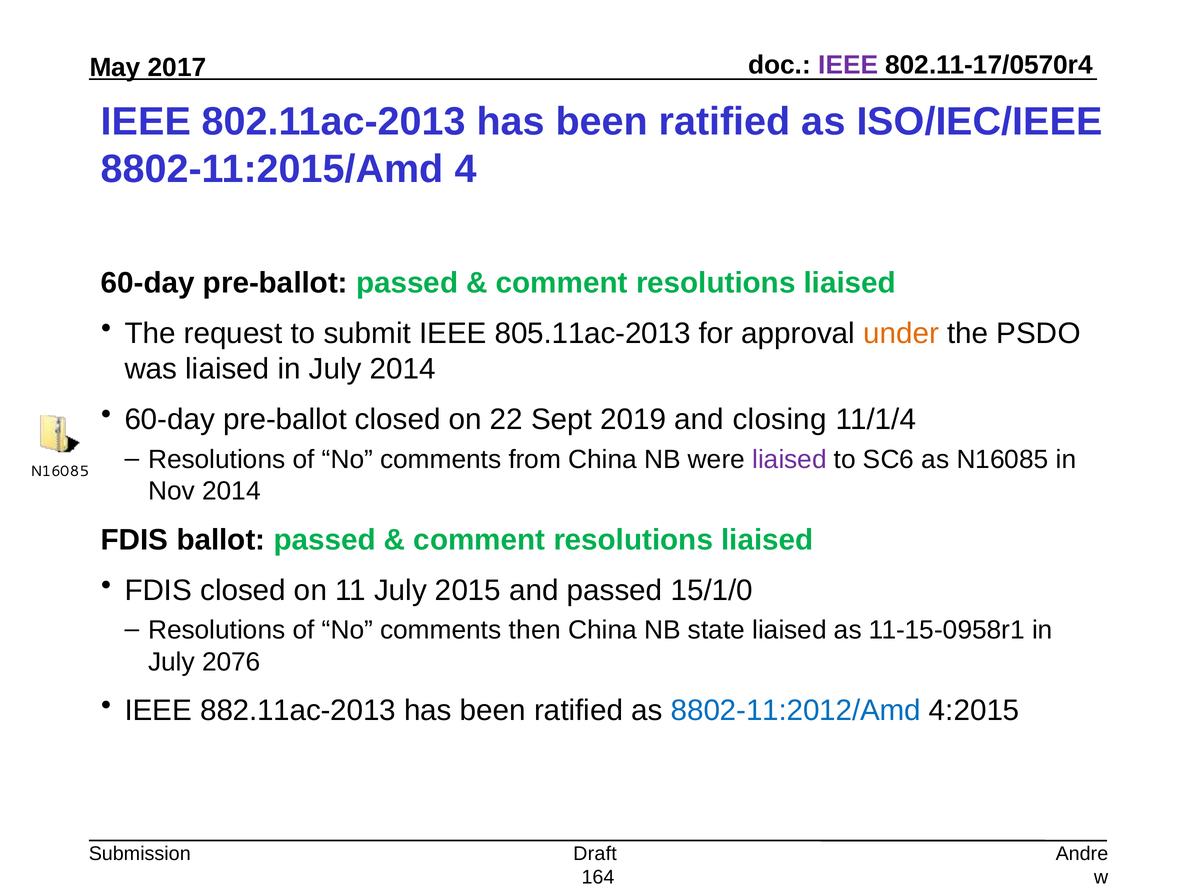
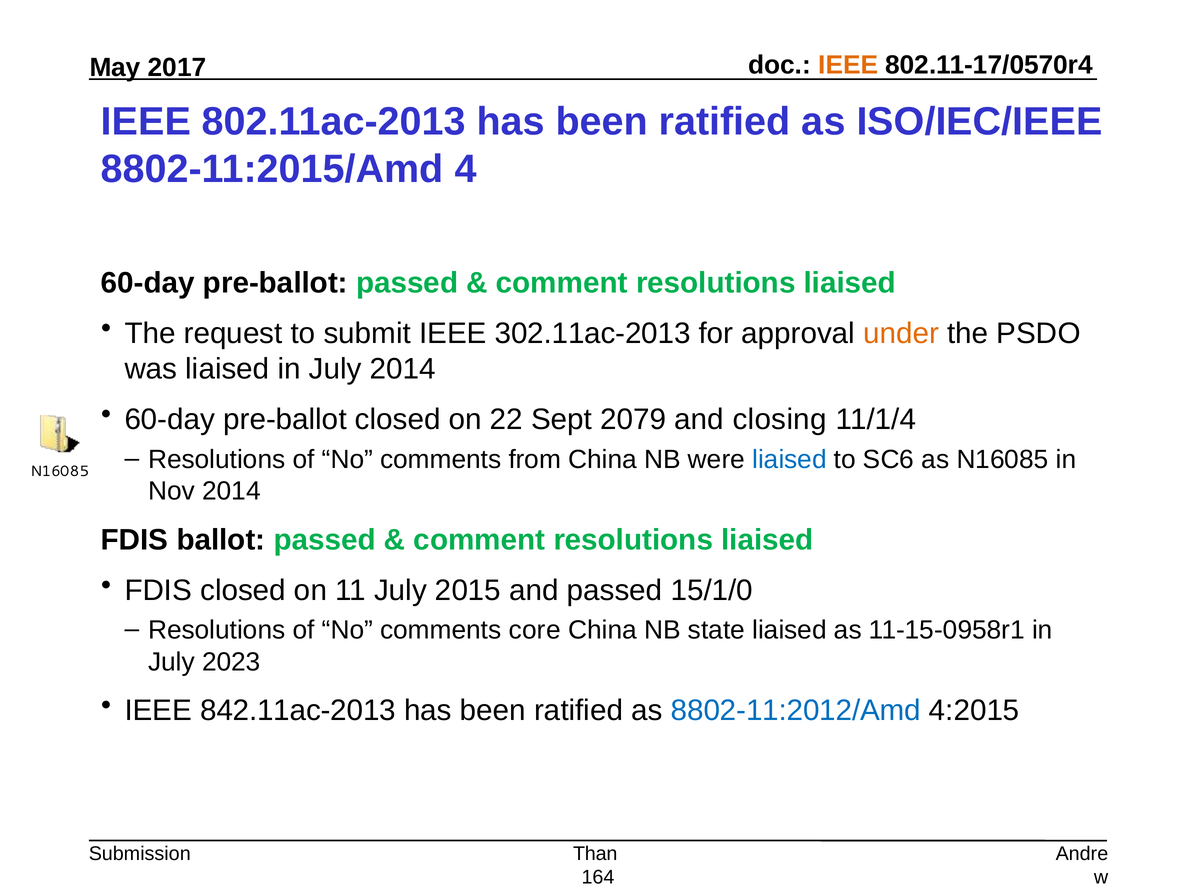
IEEE at (848, 65) colour: purple -> orange
805.11ac-2013: 805.11ac-2013 -> 302.11ac-2013
2019: 2019 -> 2079
liaised at (790, 459) colour: purple -> blue
then: then -> core
2076: 2076 -> 2023
882.11ac-2013: 882.11ac-2013 -> 842.11ac-2013
Draft: Draft -> Than
